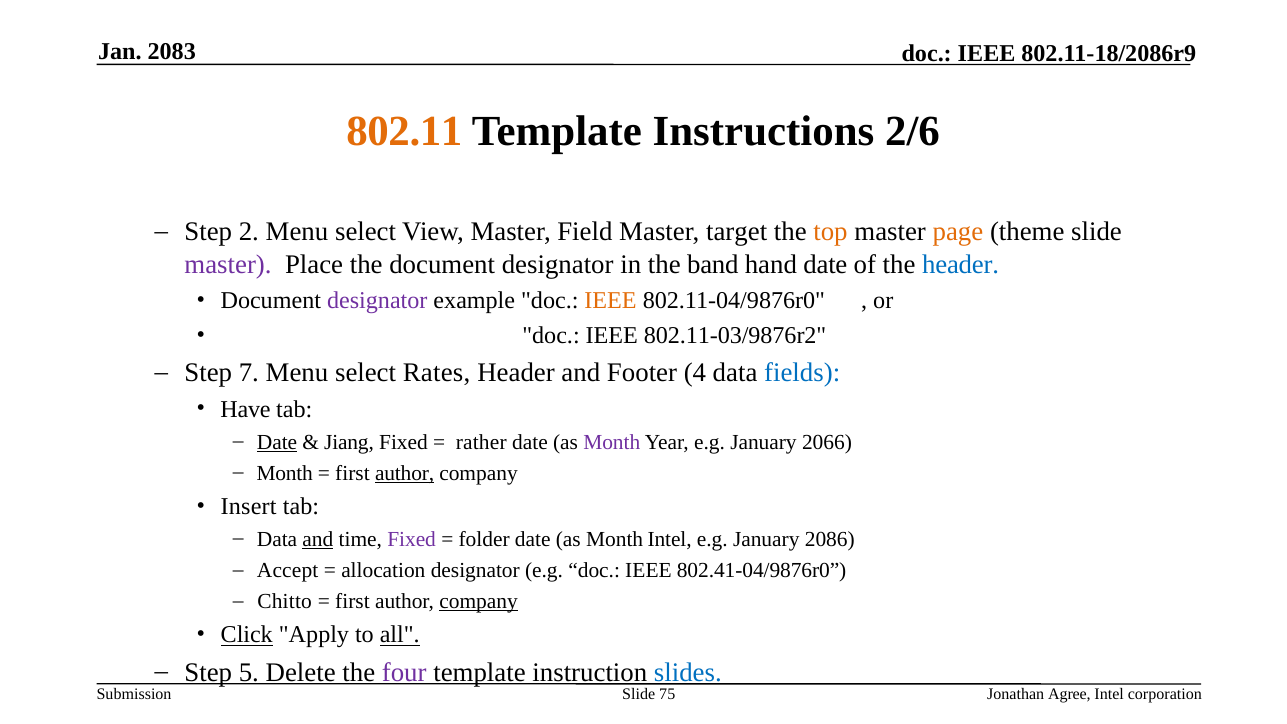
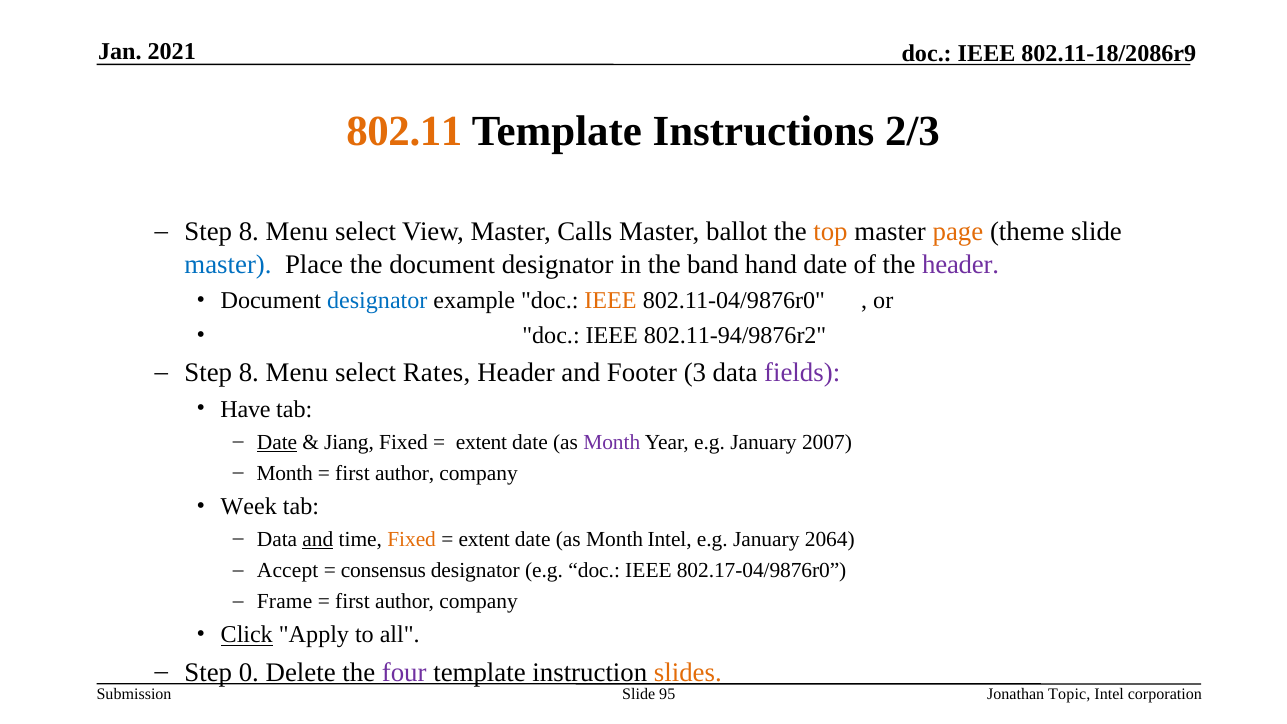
2083: 2083 -> 2021
2/6: 2/6 -> 2/3
2 at (249, 232): 2 -> 8
Field: Field -> Calls
target: target -> ballot
master at (228, 264) colour: purple -> blue
header at (961, 264) colour: blue -> purple
designator at (377, 301) colour: purple -> blue
802.11-03/9876r2: 802.11-03/9876r2 -> 802.11-94/9876r2
7 at (249, 373): 7 -> 8
4: 4 -> 3
fields colour: blue -> purple
rather at (481, 442): rather -> extent
2066: 2066 -> 2007
author at (405, 473) underline: present -> none
Insert: Insert -> Week
Fixed at (412, 539) colour: purple -> orange
folder at (484, 539): folder -> extent
2086: 2086 -> 2064
allocation: allocation -> consensus
802.41-04/9876r0: 802.41-04/9876r0 -> 802.17-04/9876r0
Chitto: Chitto -> Frame
company at (479, 601) underline: present -> none
all underline: present -> none
5: 5 -> 0
slides colour: blue -> orange
75: 75 -> 95
Agree: Agree -> Topic
